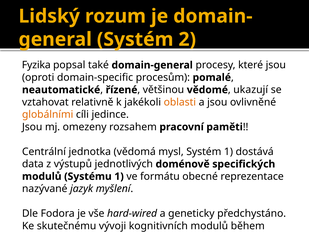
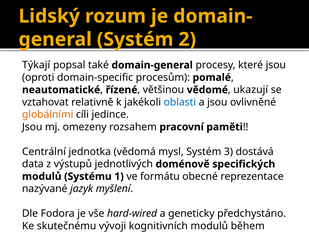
Fyzika: Fyzika -> Týkají
oblasti colour: orange -> blue
Systém 1: 1 -> 3
